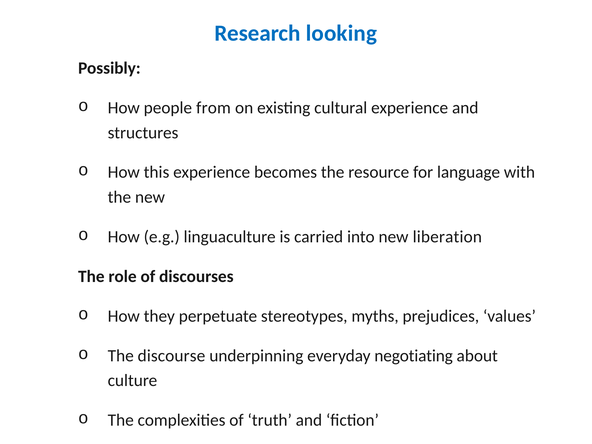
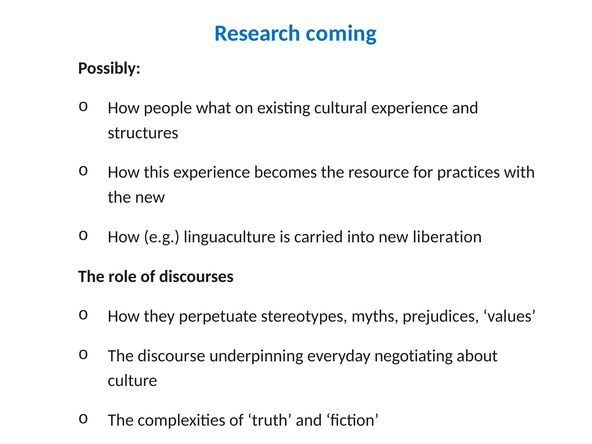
looking: looking -> coming
from: from -> what
language: language -> practices
